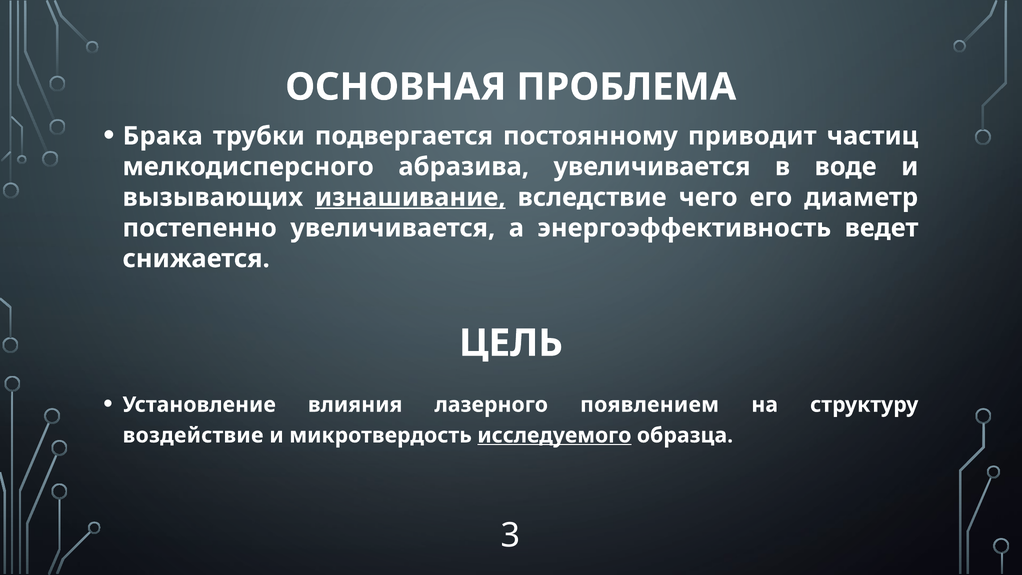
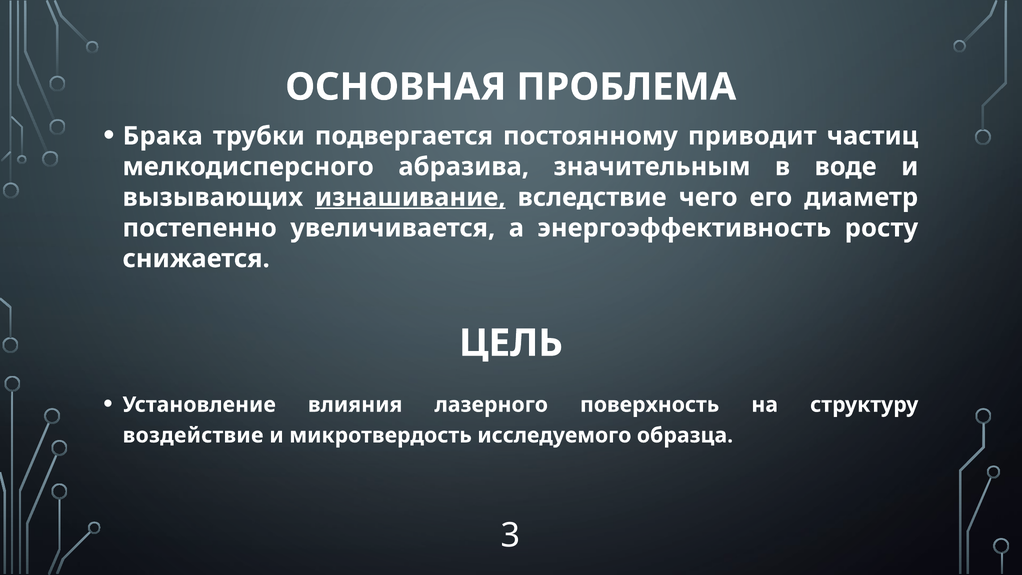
абразива увеличивается: увеличивается -> значительным
ведет: ведет -> росту
появлением: появлением -> поверхность
исследуемого underline: present -> none
